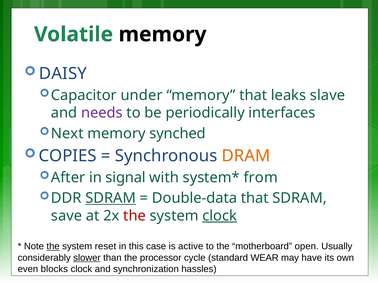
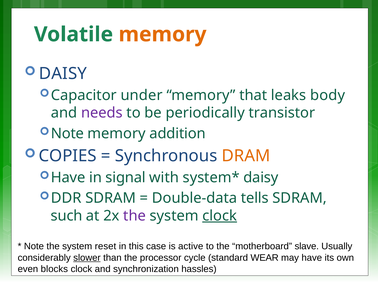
memory at (163, 34) colour: black -> orange
slave: slave -> body
interfaces: interfaces -> transistor
Next at (67, 134): Next -> Note
synched: synched -> addition
After at (68, 178): After -> Have
from at (261, 178): from -> daisy
SDRAM at (111, 198) underline: present -> none
Double-data that: that -> tells
save: save -> such
the at (135, 216) colour: red -> purple
the at (53, 247) underline: present -> none
open: open -> slave
